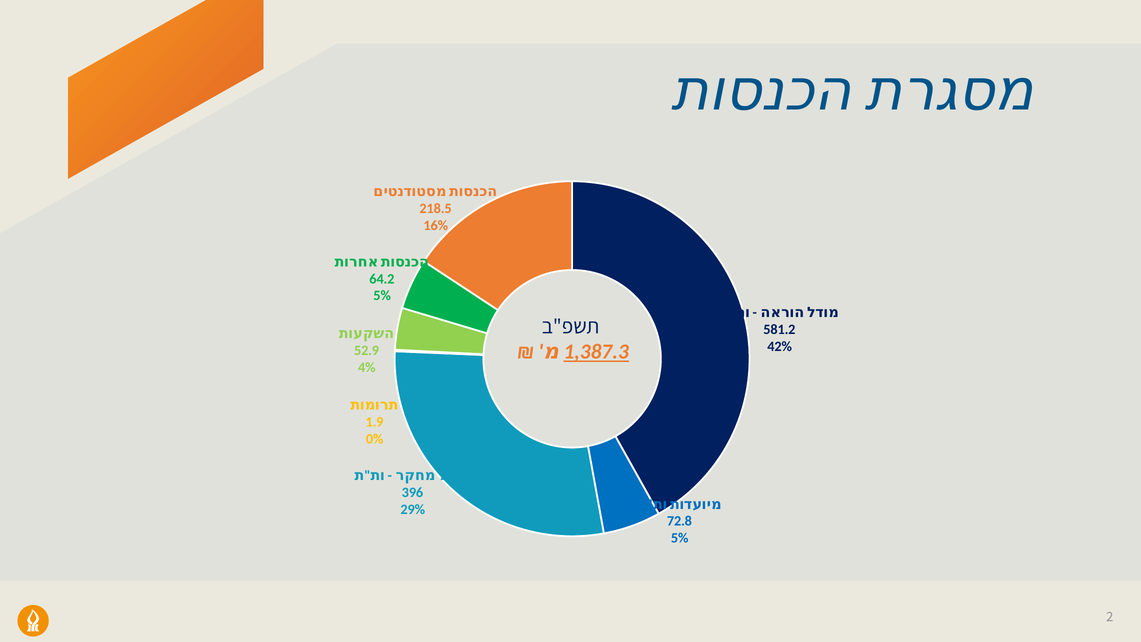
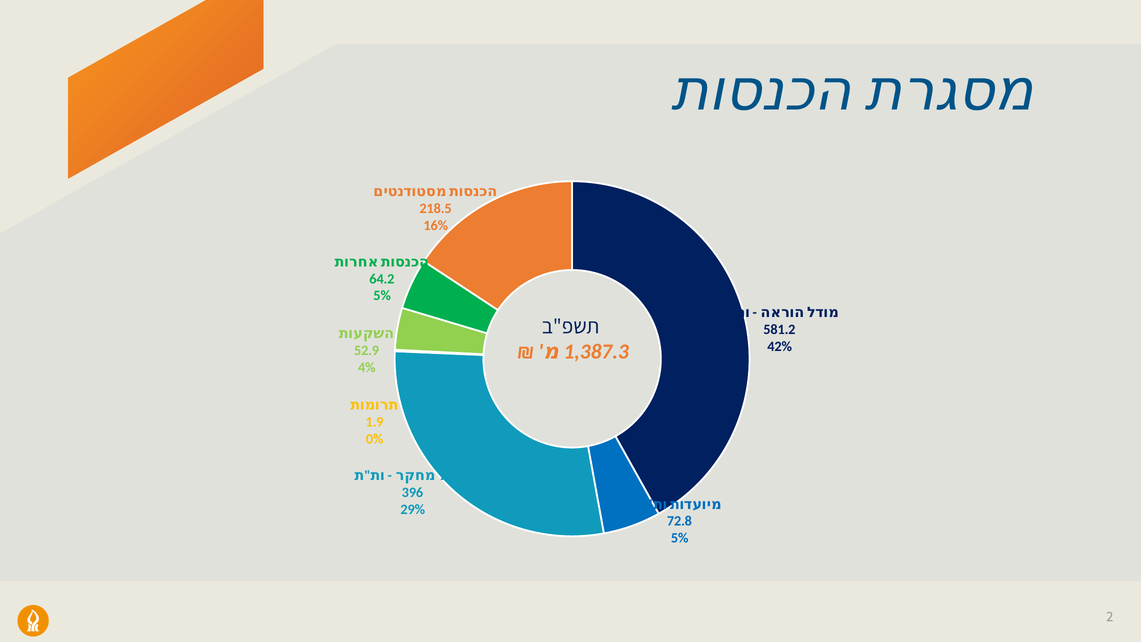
1,387.3 underline: present -> none
